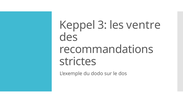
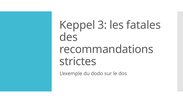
ventre: ventre -> fatales
